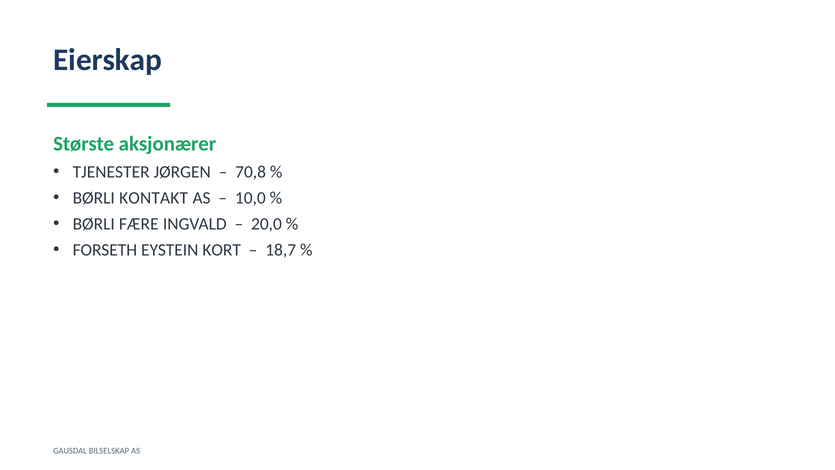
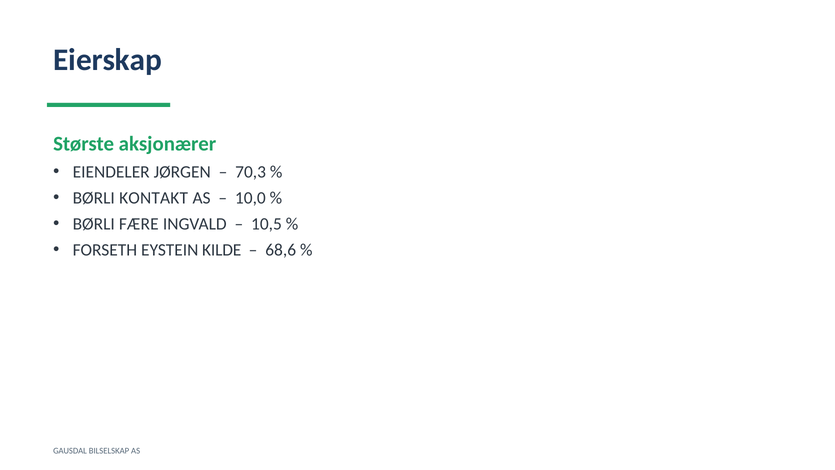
TJENESTER: TJENESTER -> EIENDELER
70,8: 70,8 -> 70,3
20,0: 20,0 -> 10,5
KORT: KORT -> KILDE
18,7: 18,7 -> 68,6
